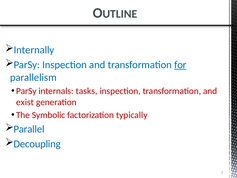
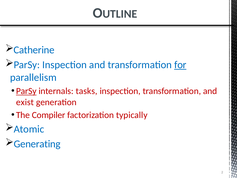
Internally: Internally -> Catherine
ParSy at (26, 91) underline: none -> present
Symbolic: Symbolic -> Compiler
Parallel: Parallel -> Atomic
Decoupling: Decoupling -> Generating
